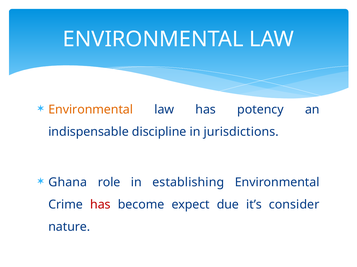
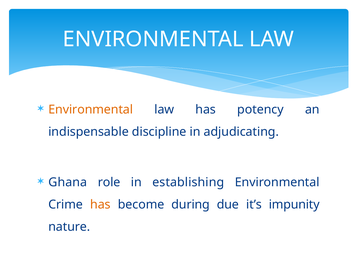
jurisdictions: jurisdictions -> adjudicating
has at (100, 205) colour: red -> orange
expect: expect -> during
consider: consider -> impunity
